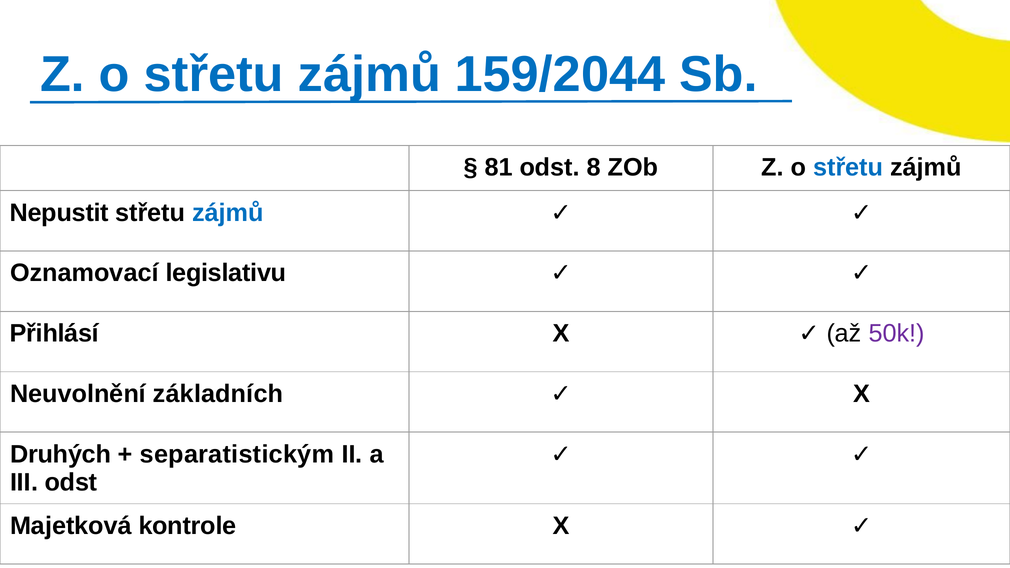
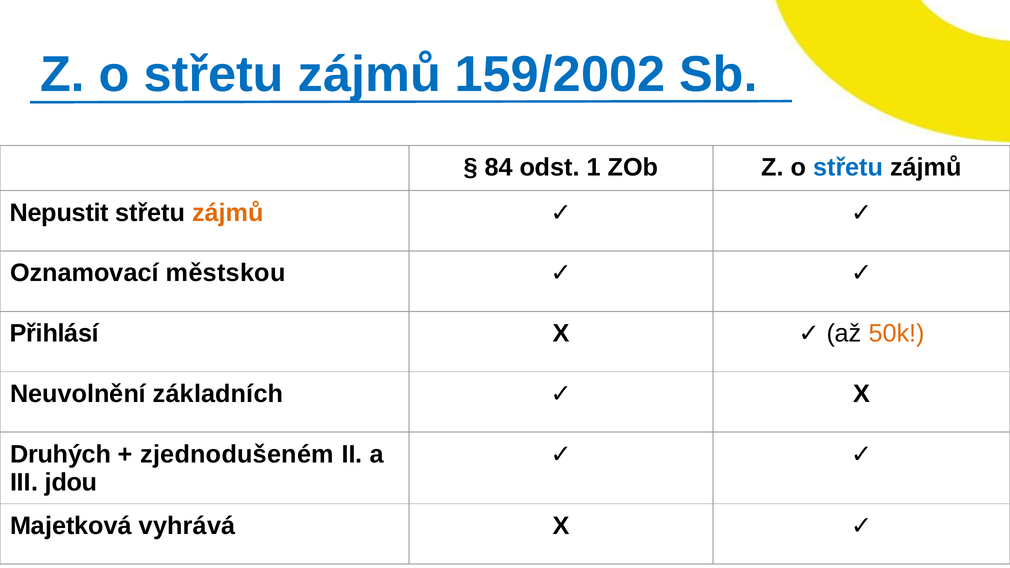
159/2044: 159/2044 -> 159/2002
81: 81 -> 84
8: 8 -> 1
zájmů at (228, 213) colour: blue -> orange
legislativu: legislativu -> městskou
50k colour: purple -> orange
separatistickým: separatistickým -> zjednodušeném
III odst: odst -> jdou
kontrole: kontrole -> vyhrává
